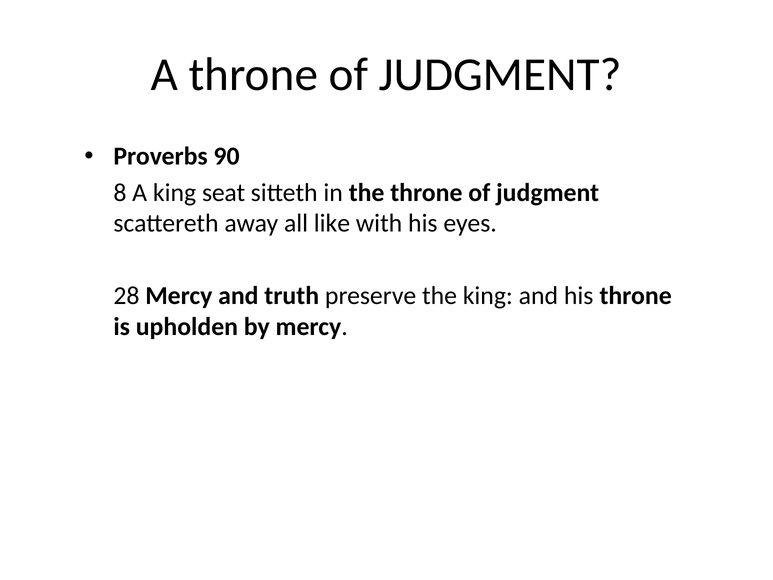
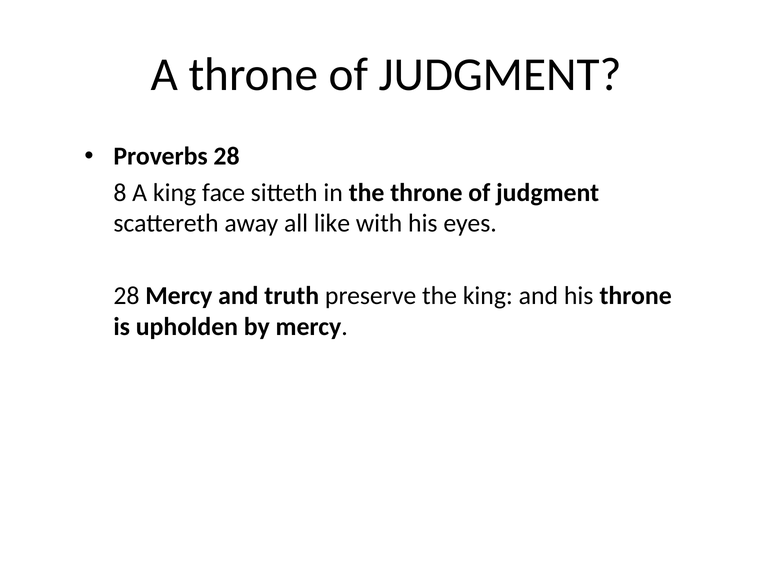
Proverbs 90: 90 -> 28
seat: seat -> face
